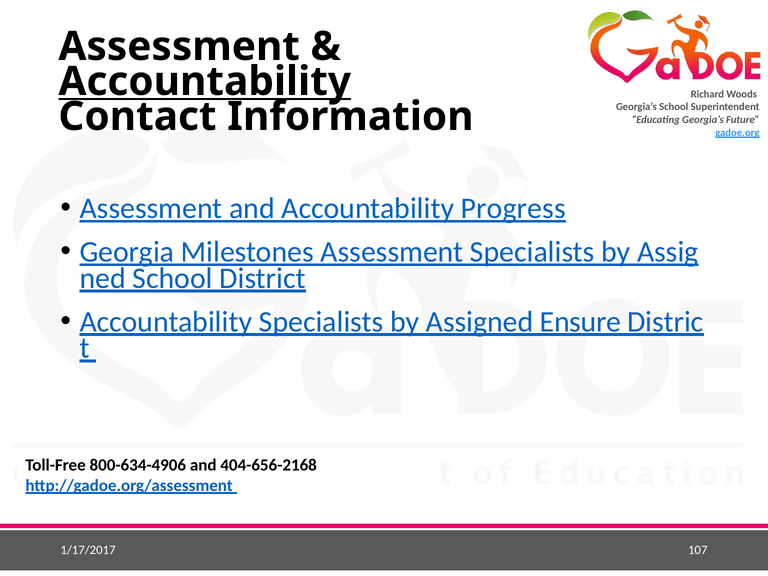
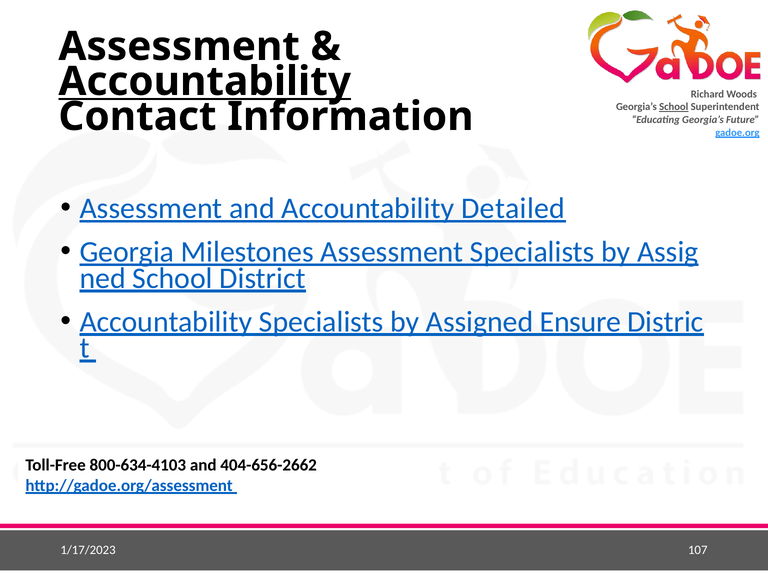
School at (674, 107) underline: none -> present
Progress: Progress -> Detailed
800-634-4906: 800-634-4906 -> 800-634-4103
404-656-2168: 404-656-2168 -> 404-656-2662
1/17/2017: 1/17/2017 -> 1/17/2023
